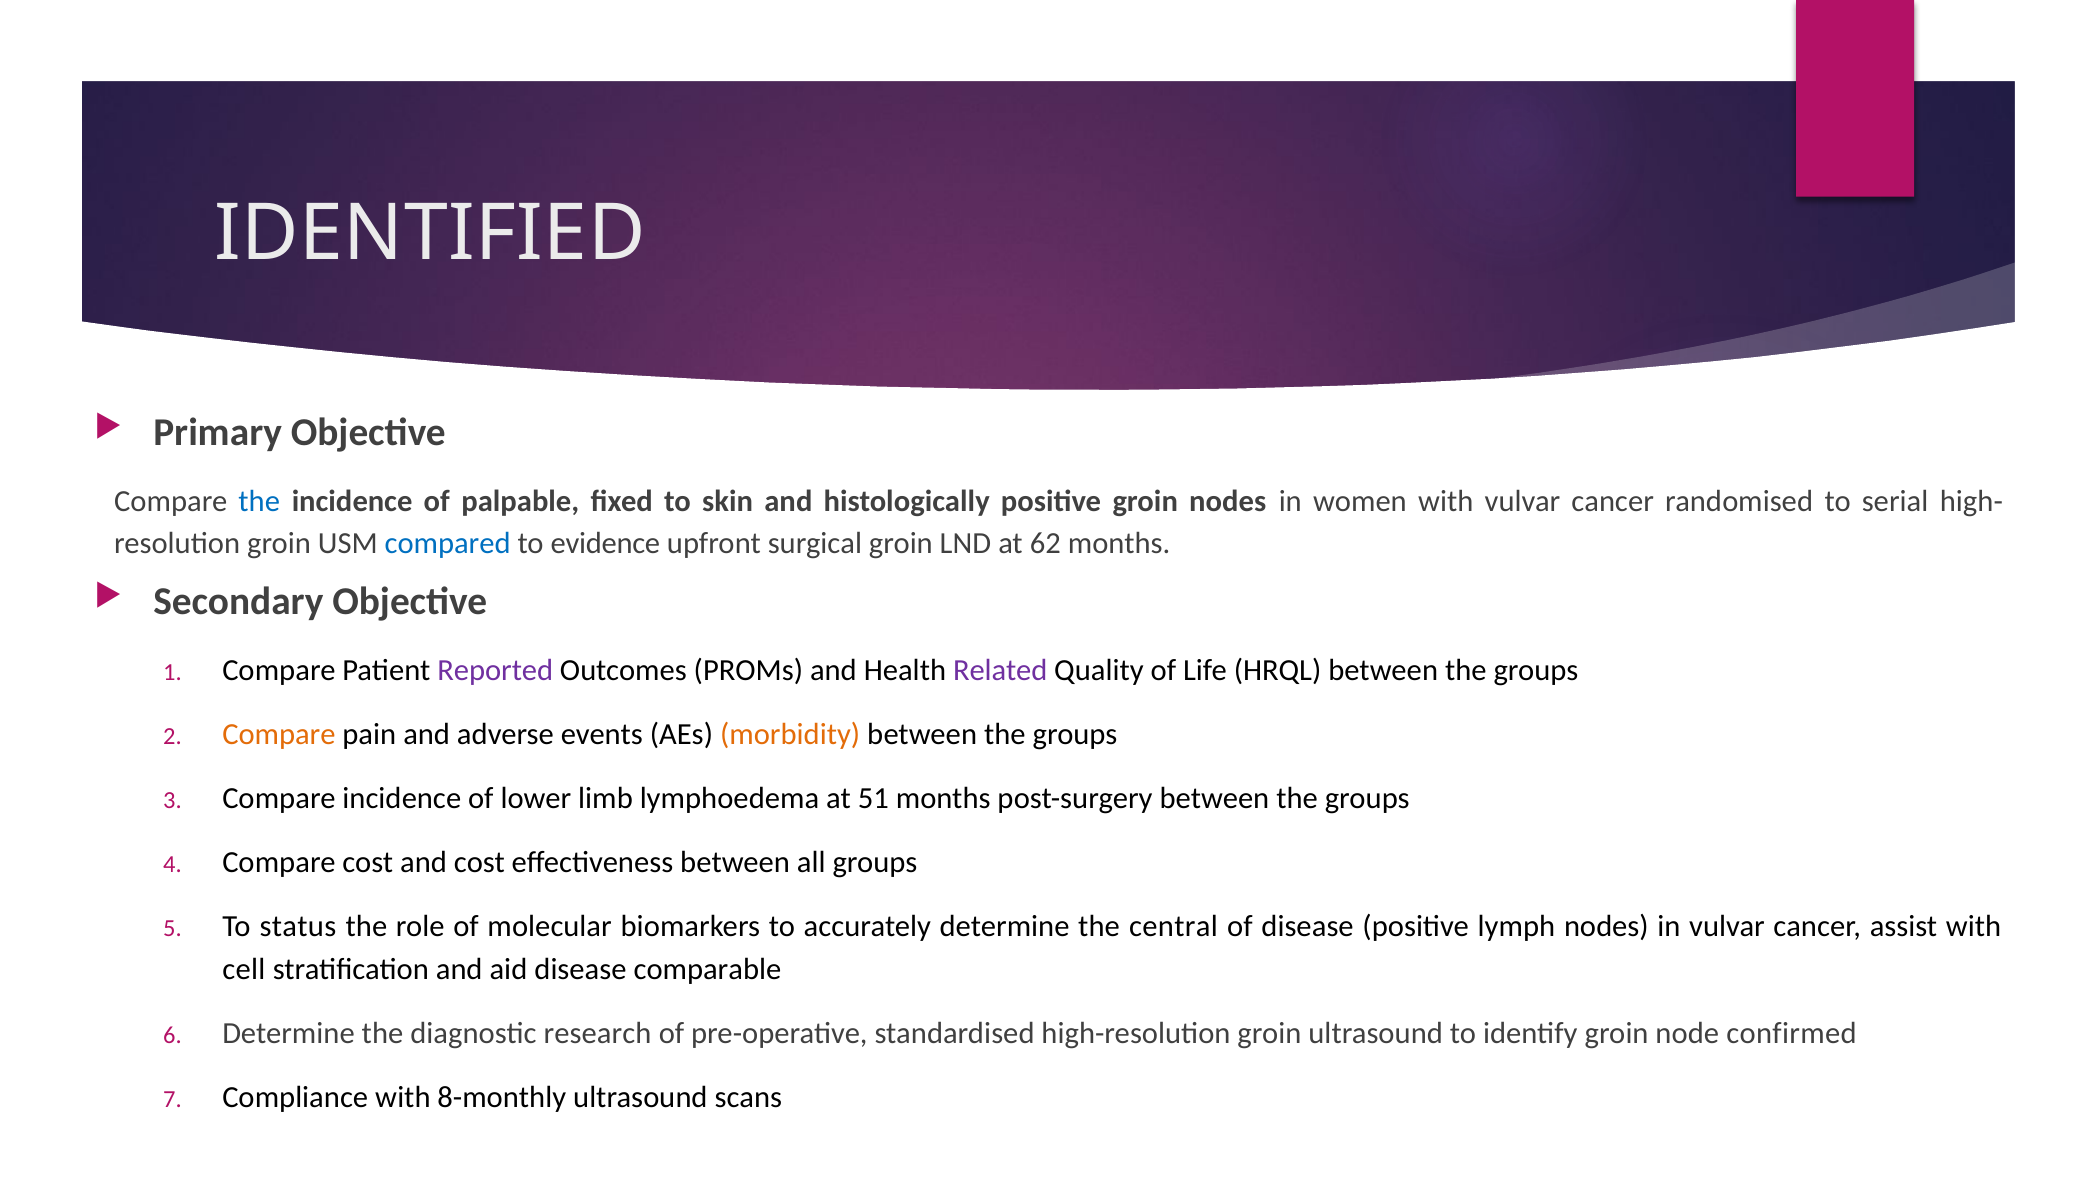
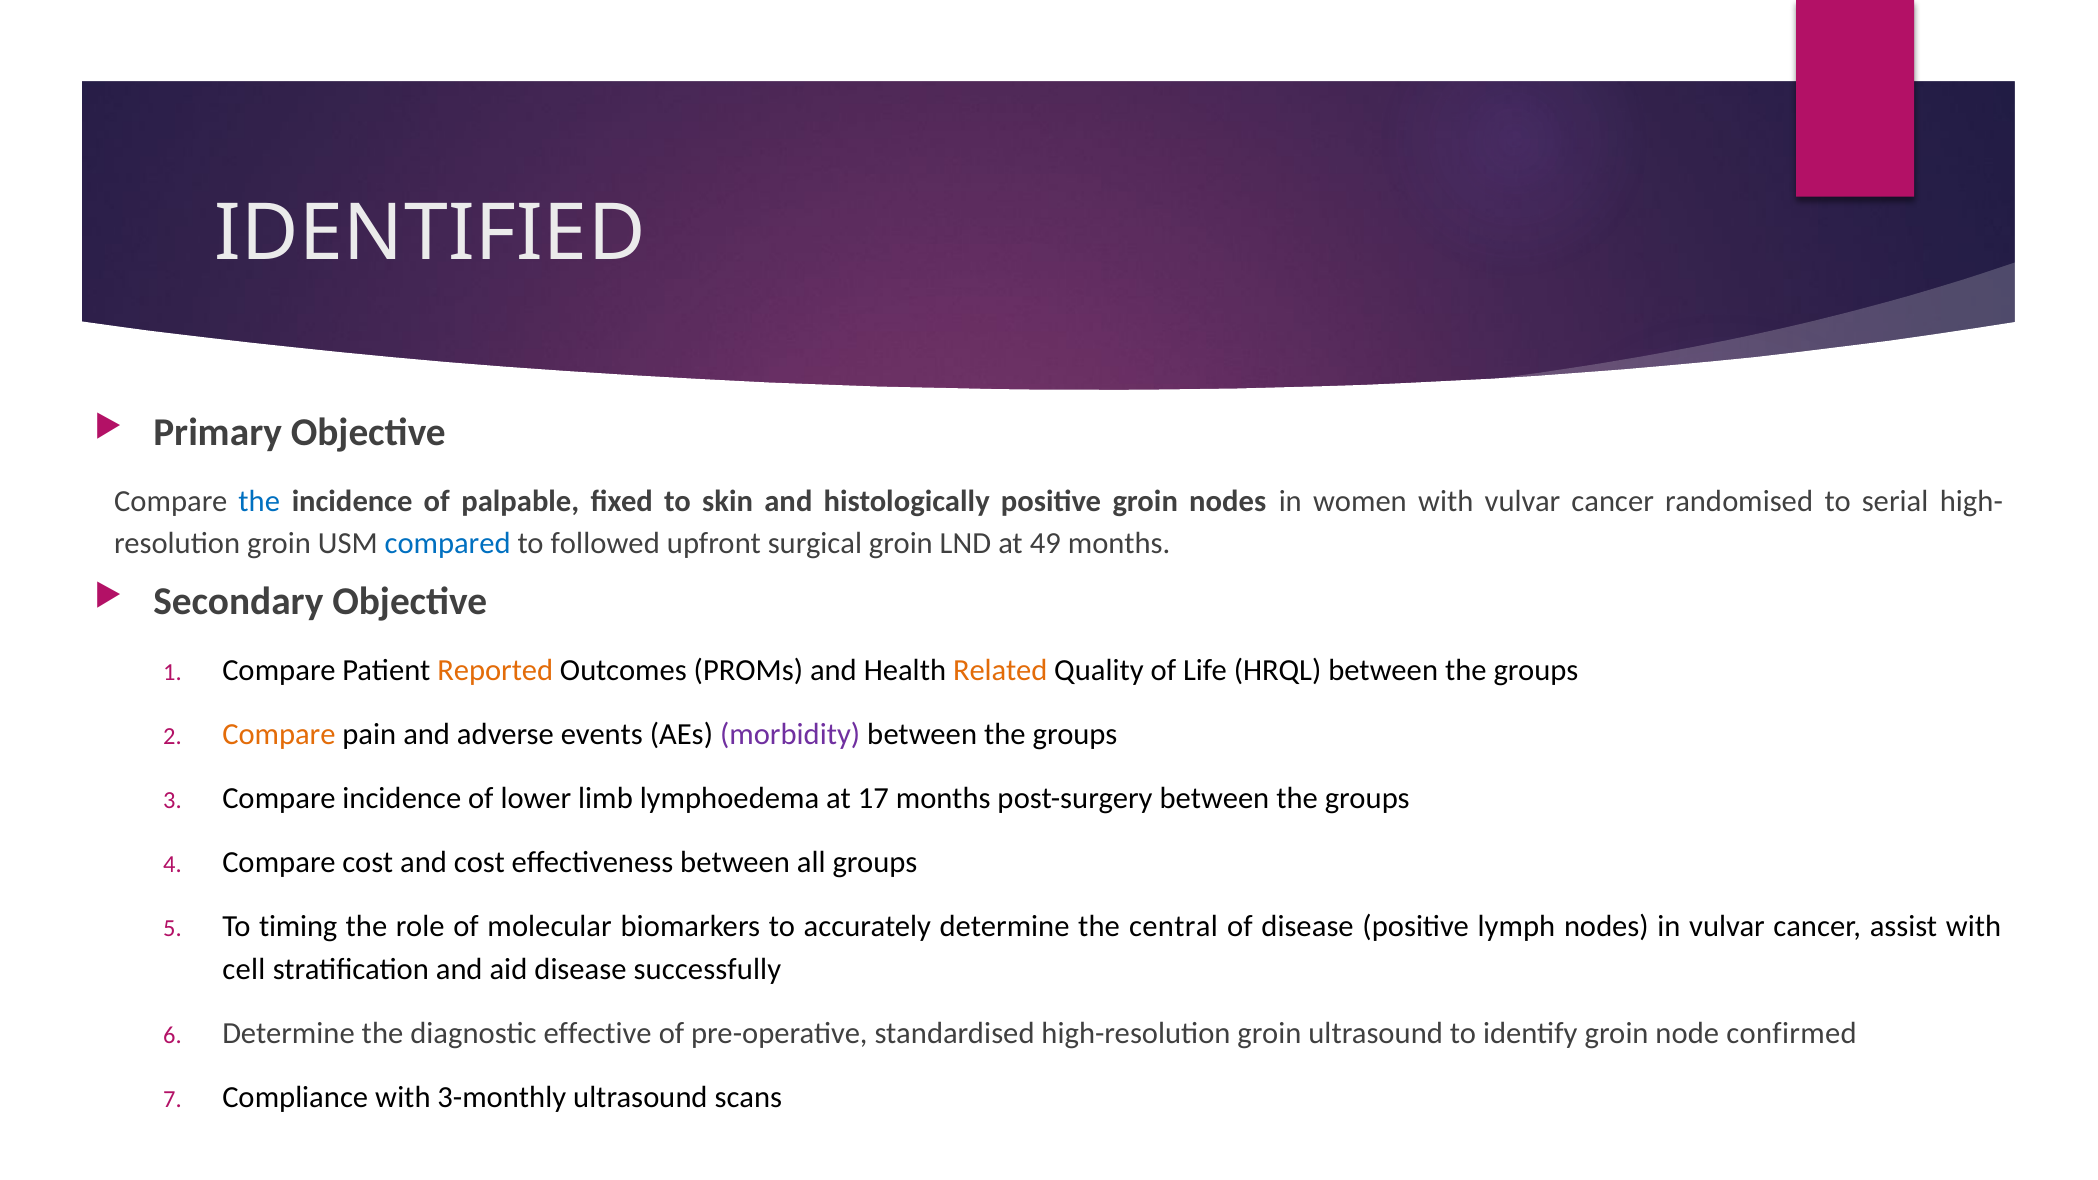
evidence: evidence -> followed
62: 62 -> 49
Reported colour: purple -> orange
Related colour: purple -> orange
morbidity colour: orange -> purple
51: 51 -> 17
status: status -> timing
comparable: comparable -> successfully
research: research -> effective
8-monthly: 8-monthly -> 3-monthly
